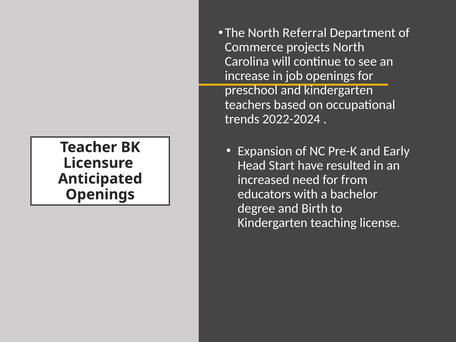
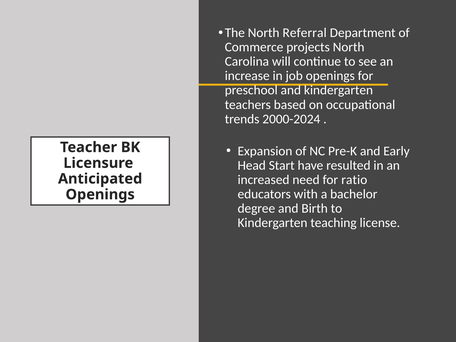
2022-2024: 2022-2024 -> 2000-2024
from: from -> ratio
